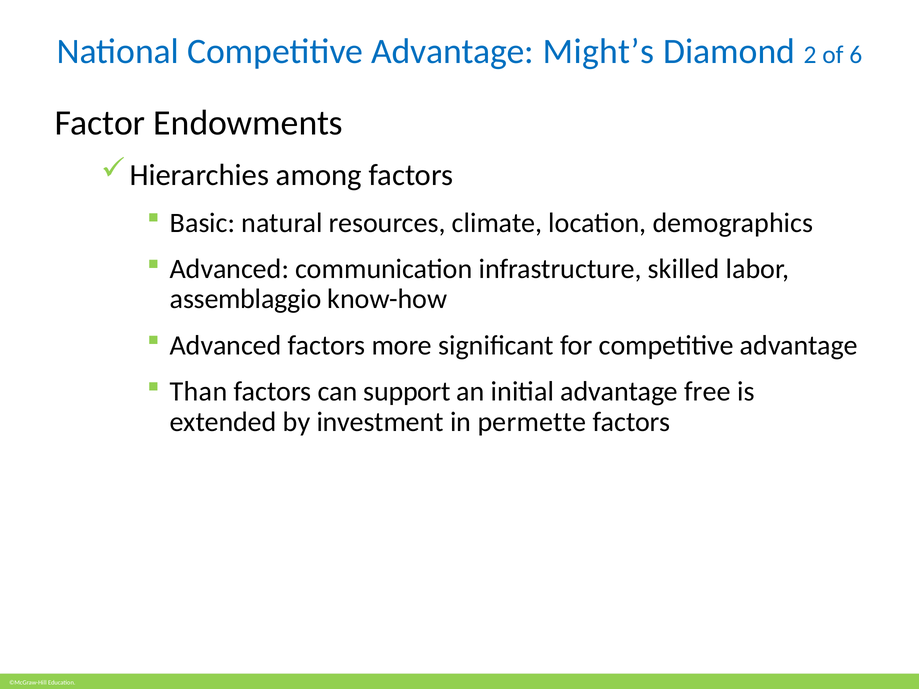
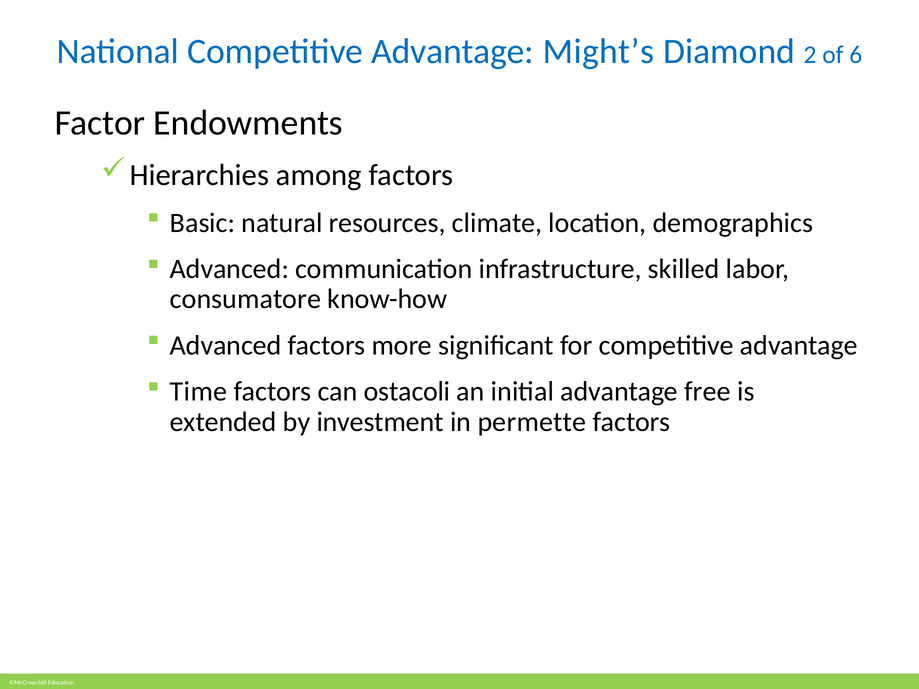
assemblaggio: assemblaggio -> consumatore
Than: Than -> Time
support: support -> ostacoli
